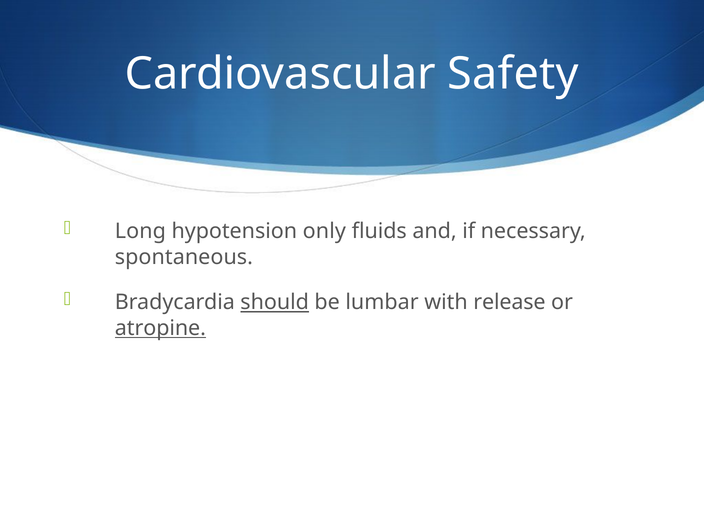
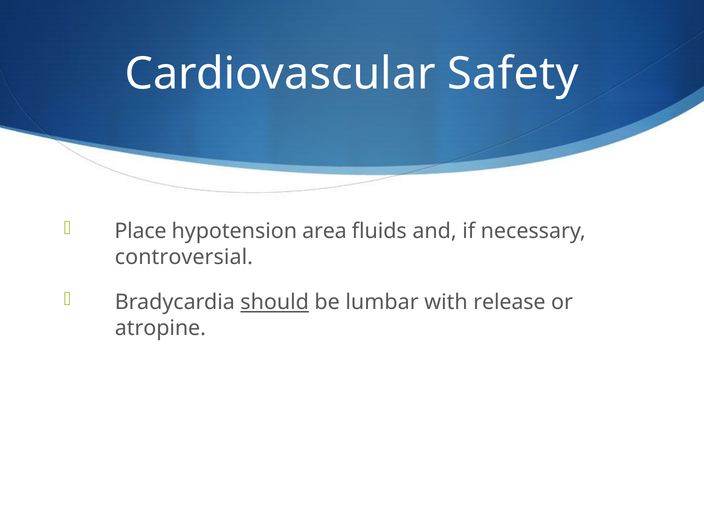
Long: Long -> Place
only: only -> area
spontaneous: spontaneous -> controversial
atropine underline: present -> none
